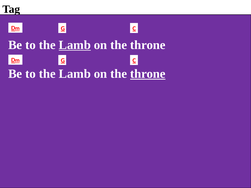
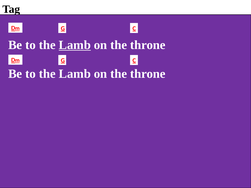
throne at (148, 74) underline: present -> none
